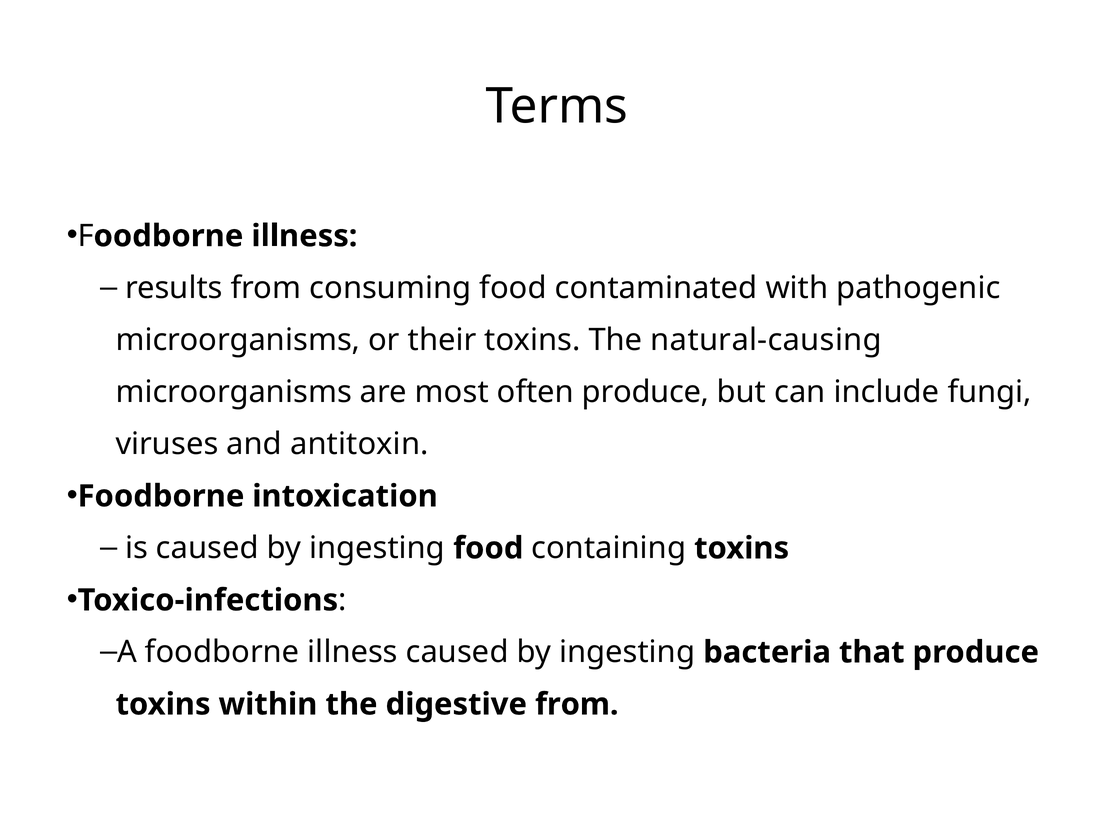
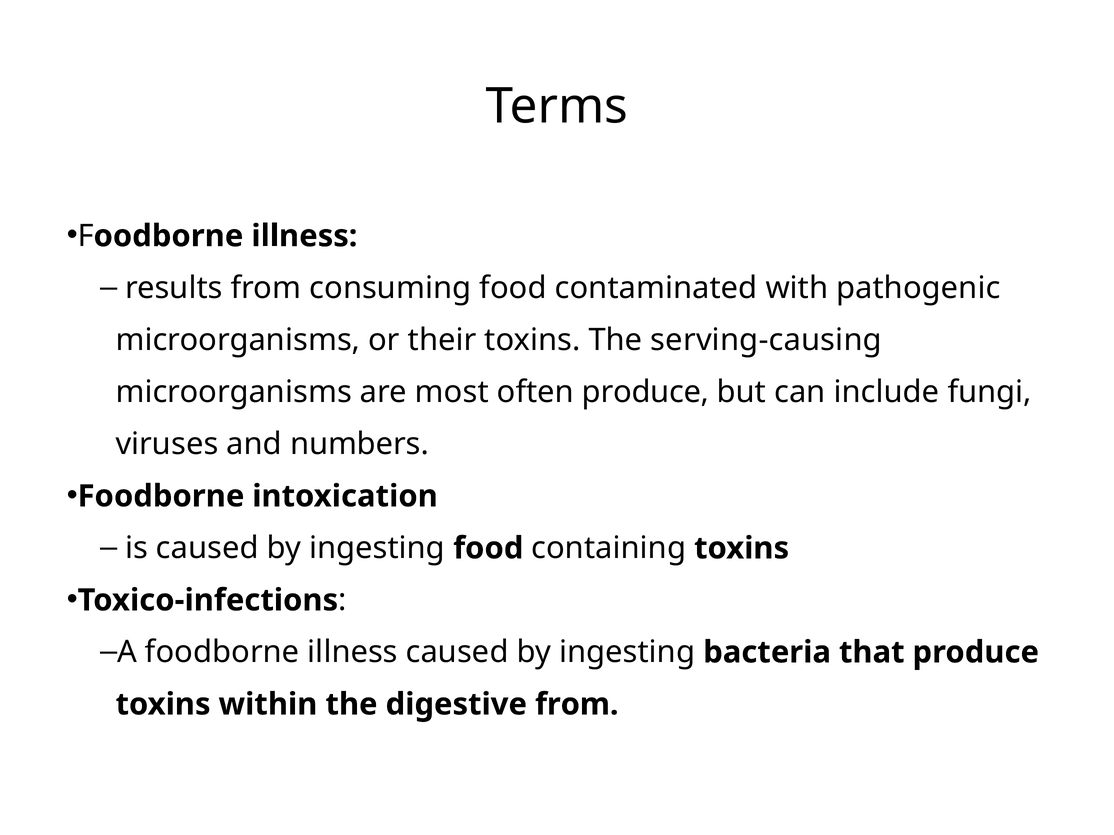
natural-causing: natural-causing -> serving-causing
antitoxin: antitoxin -> numbers
